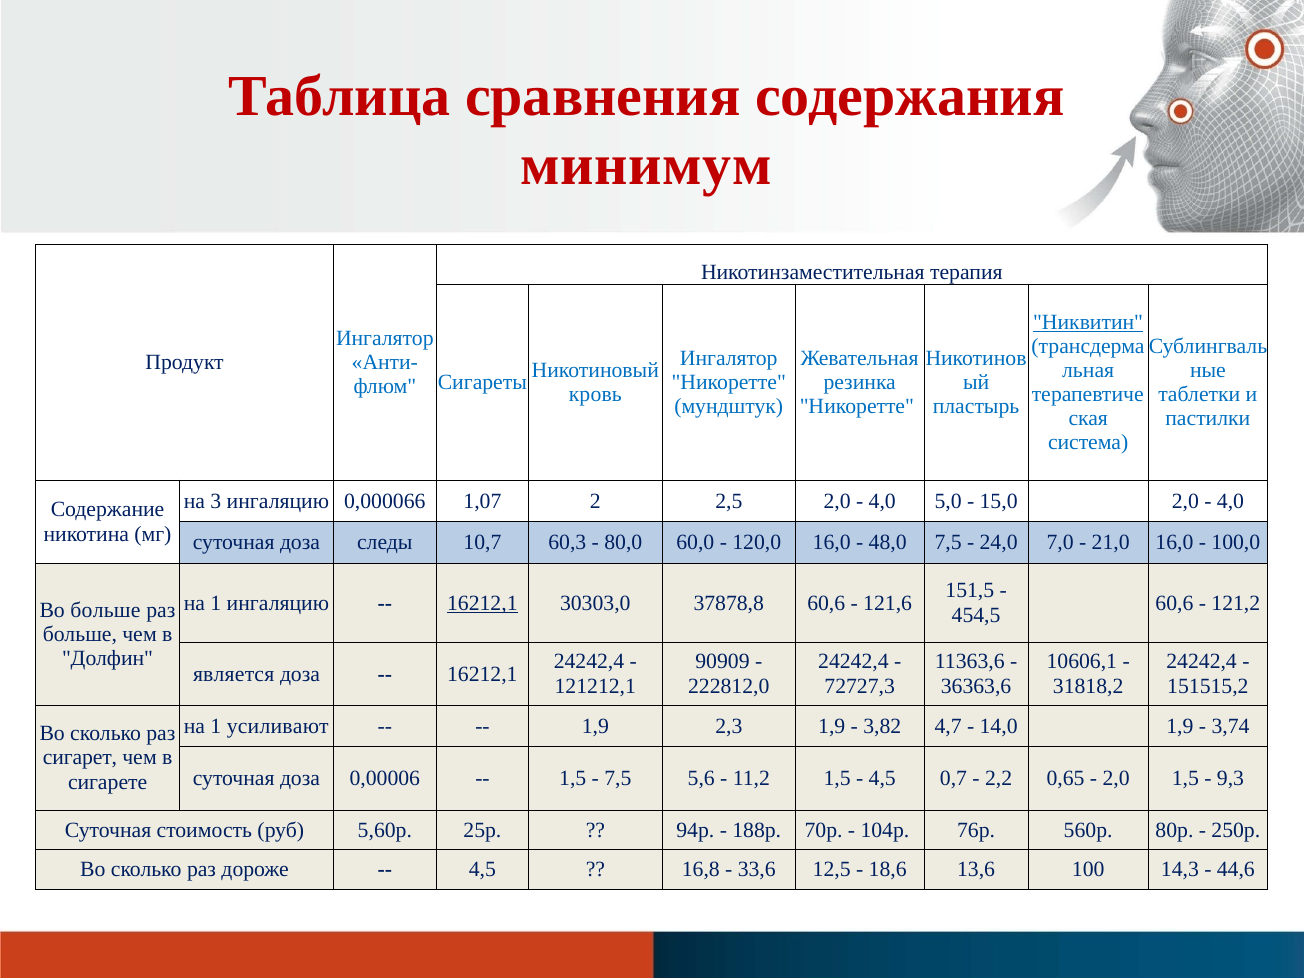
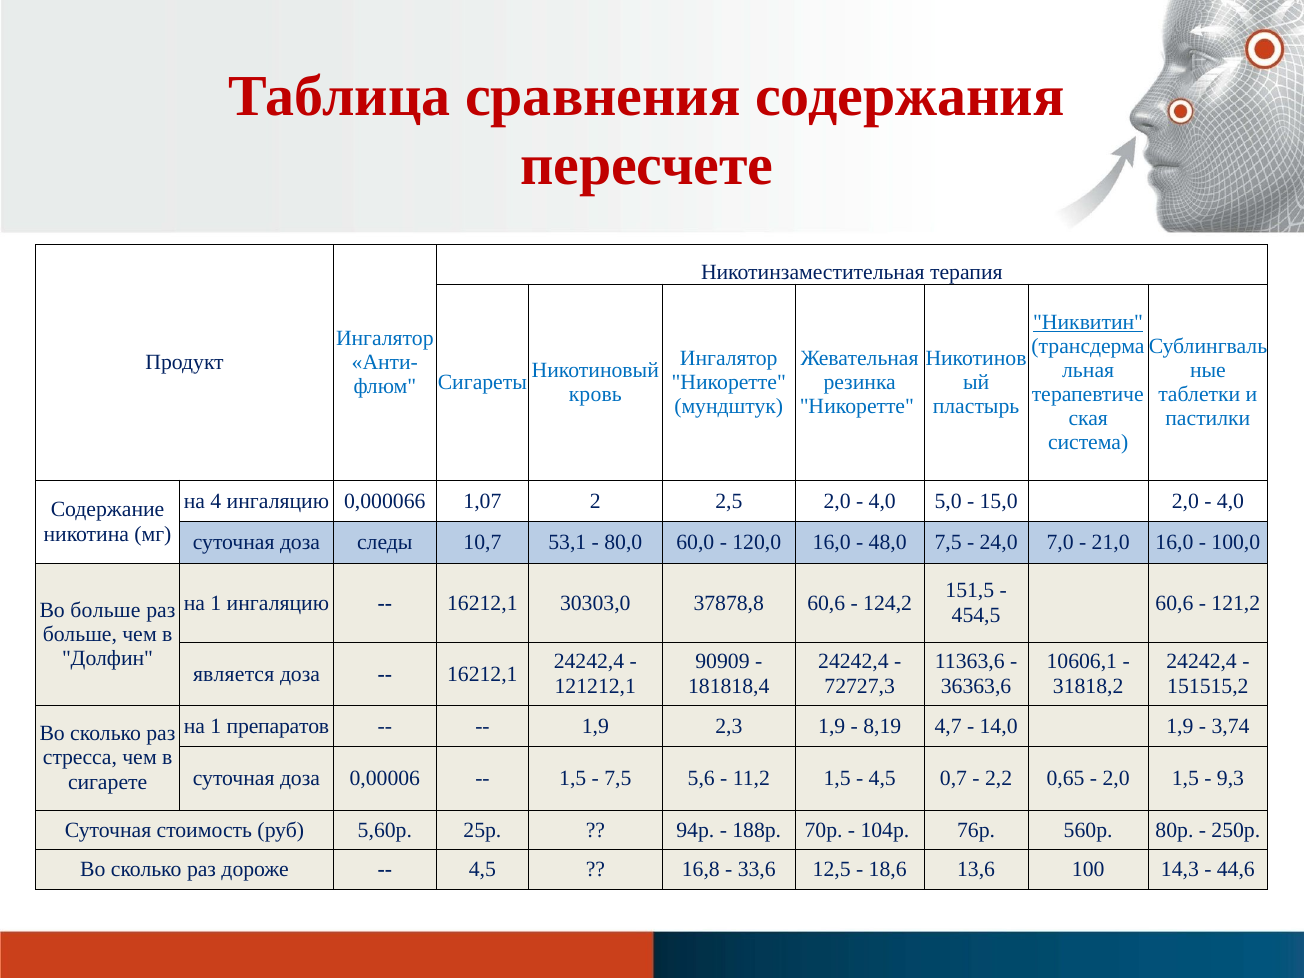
минимум: минимум -> пересчете
3: 3 -> 4
60,3: 60,3 -> 53,1
16212,1 at (482, 603) underline: present -> none
121,6: 121,6 -> 124,2
222812,0: 222812,0 -> 181818,4
усиливают: усиливают -> препаратов
3,82: 3,82 -> 8,19
сигарет: сигарет -> стресса
